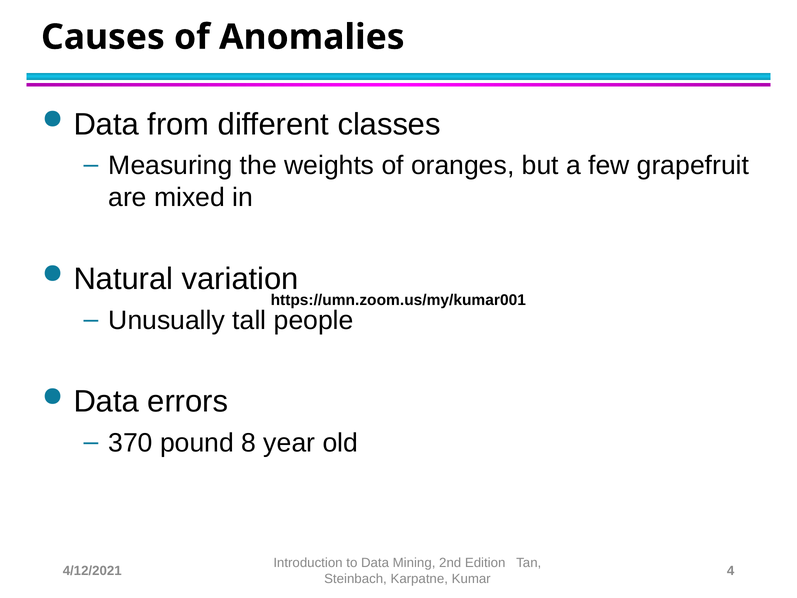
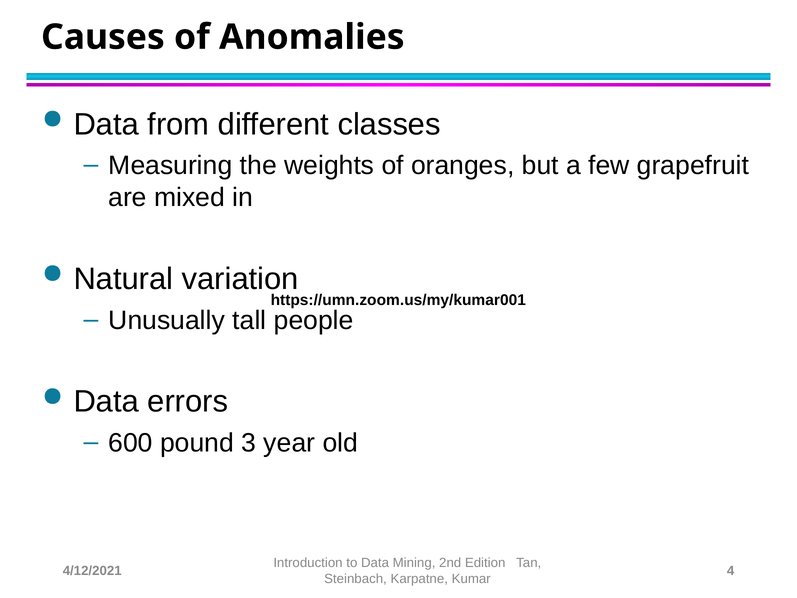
370: 370 -> 600
8: 8 -> 3
